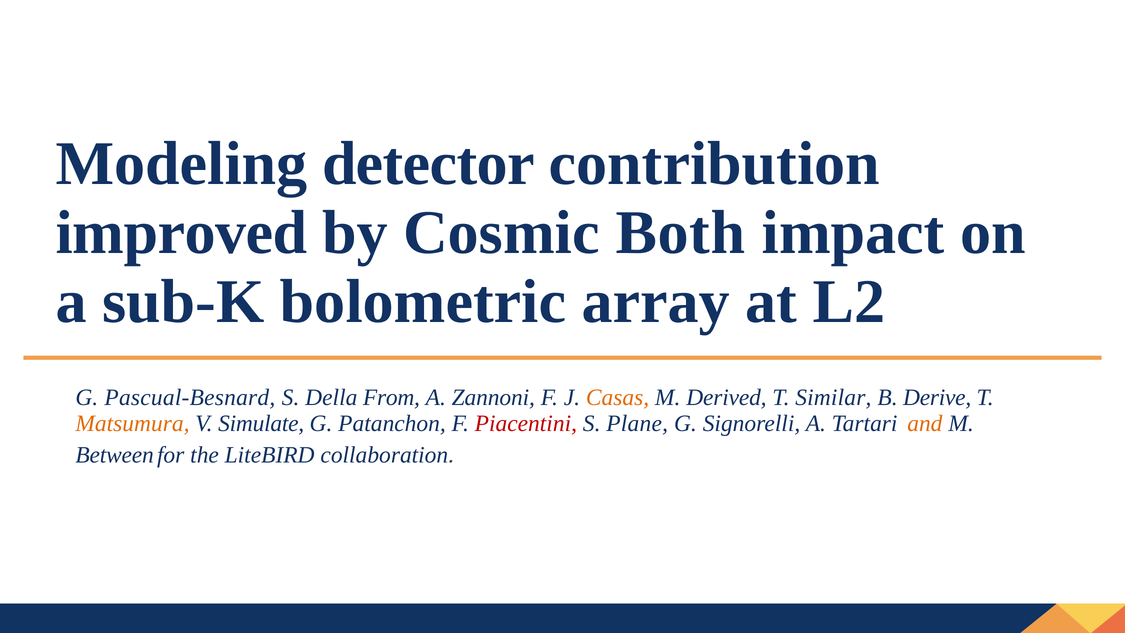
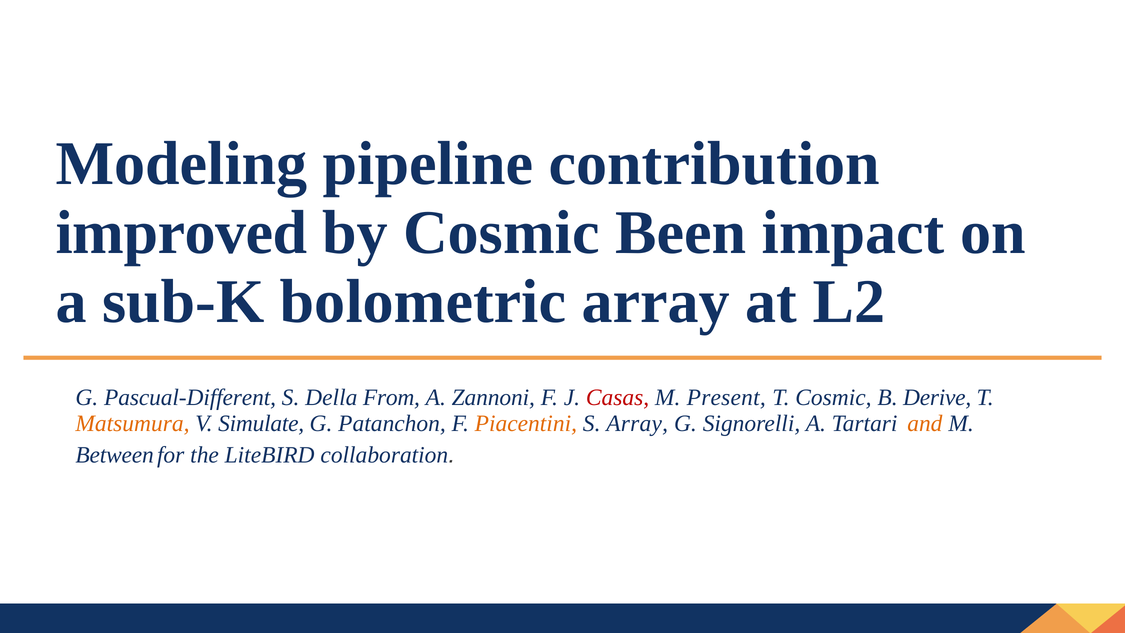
detector: detector -> pipeline
Both: Both -> Been
Pascual-Besnard: Pascual-Besnard -> Pascual-Different
Casas colour: orange -> red
Derived: Derived -> Present
T Similar: Similar -> Cosmic
Piacentini colour: red -> orange
S Plane: Plane -> Array
